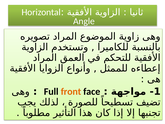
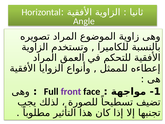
front colour: orange -> purple
